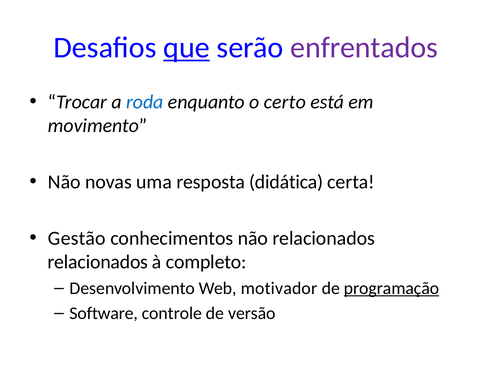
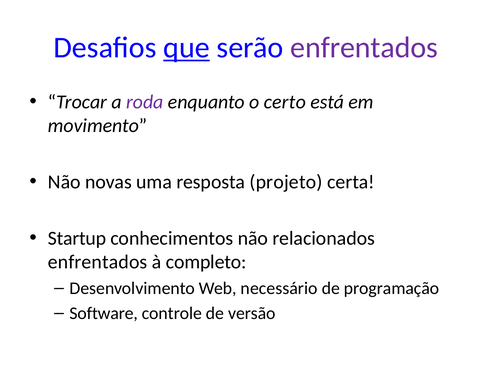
roda colour: blue -> purple
didática: didática -> projeto
Gestão: Gestão -> Startup
relacionados at (98, 262): relacionados -> enfrentados
motivador: motivador -> necessário
programação underline: present -> none
